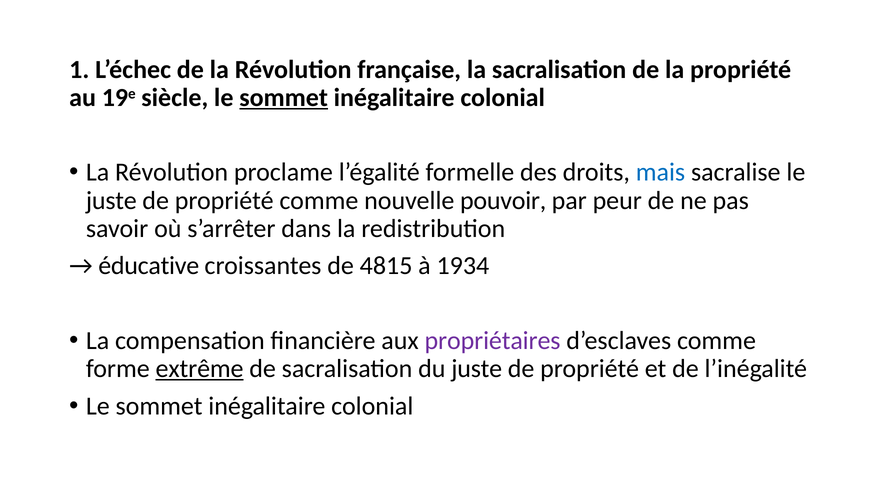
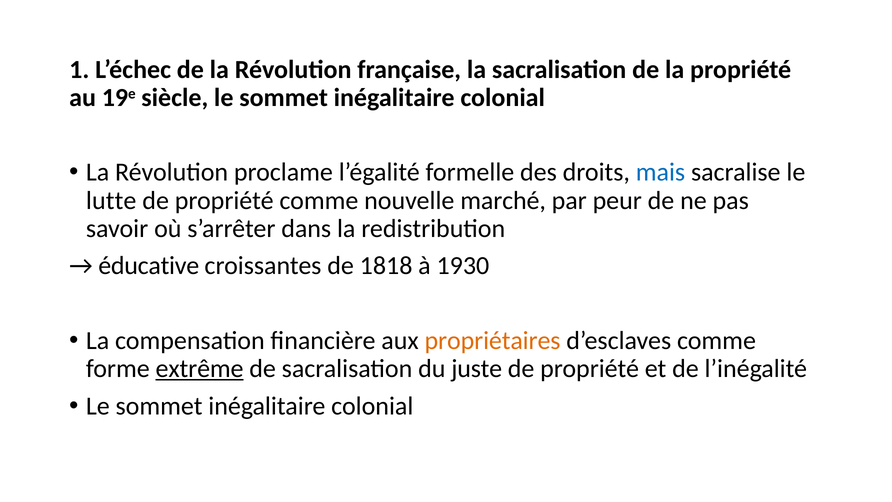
sommet at (284, 98) underline: present -> none
juste at (111, 200): juste -> lutte
pouvoir: pouvoir -> marché
4815: 4815 -> 1818
1934: 1934 -> 1930
propriétaires colour: purple -> orange
